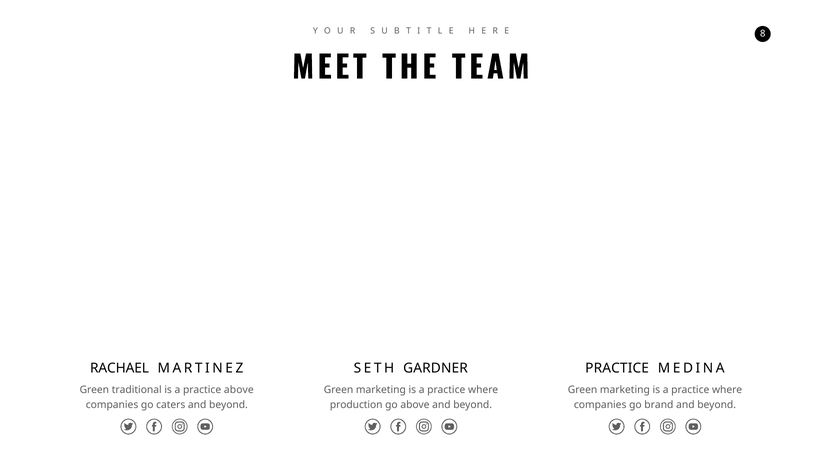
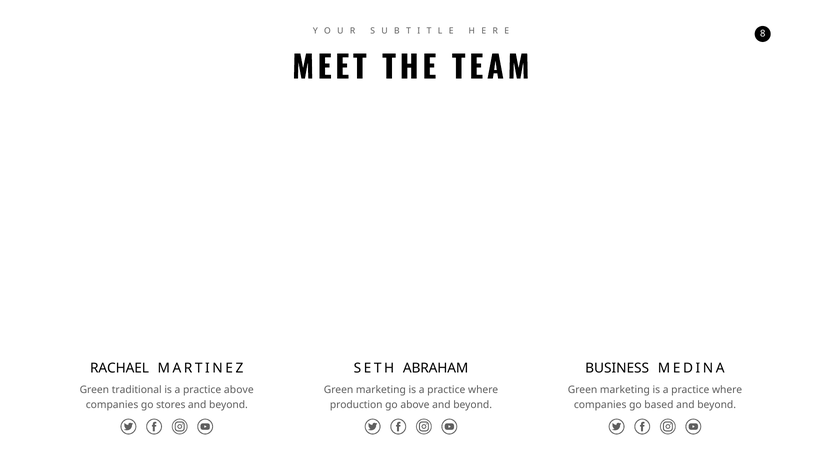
GARDNER: GARDNER -> ABRAHAM
PRACTICE at (617, 368): PRACTICE -> BUSINESS
caters: caters -> stores
brand: brand -> based
